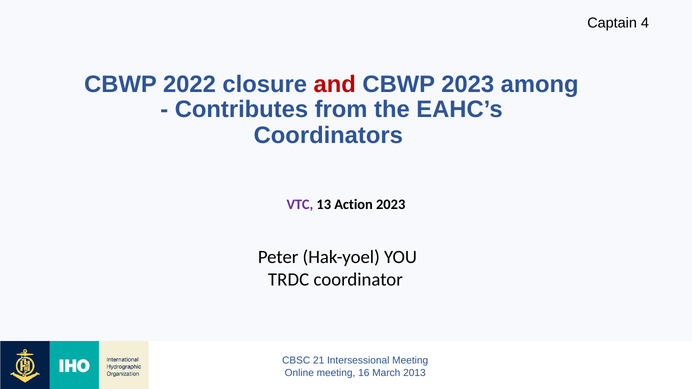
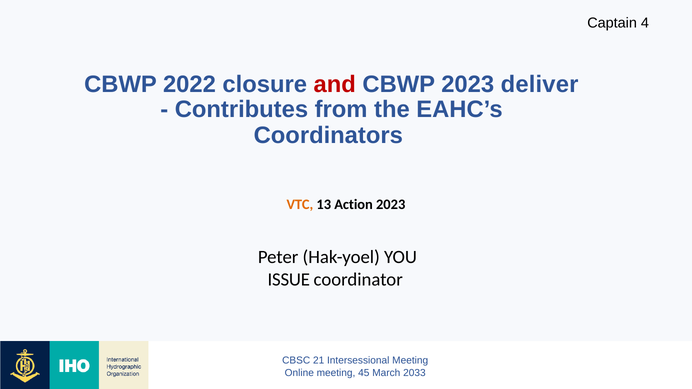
among: among -> deliver
VTC colour: purple -> orange
TRDC: TRDC -> ISSUE
16: 16 -> 45
2013: 2013 -> 2033
